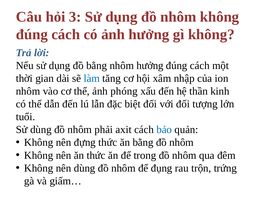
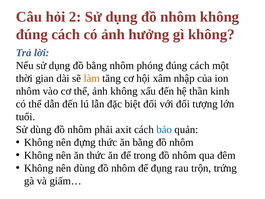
3: 3 -> 2
nhôm hưởng: hưởng -> phóng
làm colour: blue -> orange
ảnh phóng: phóng -> không
